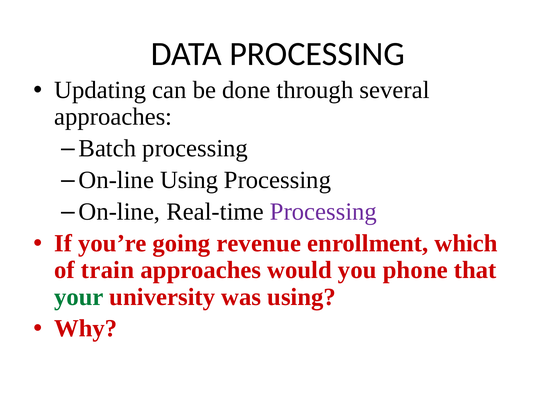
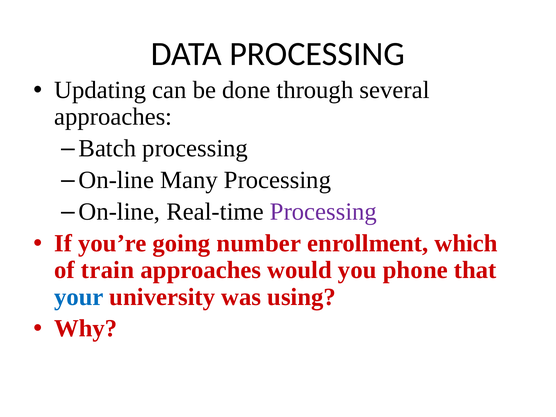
On-line Using: Using -> Many
revenue: revenue -> number
your colour: green -> blue
